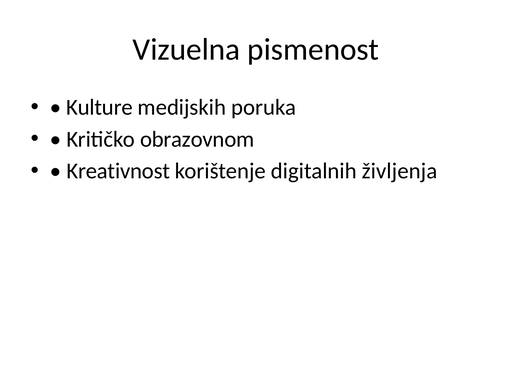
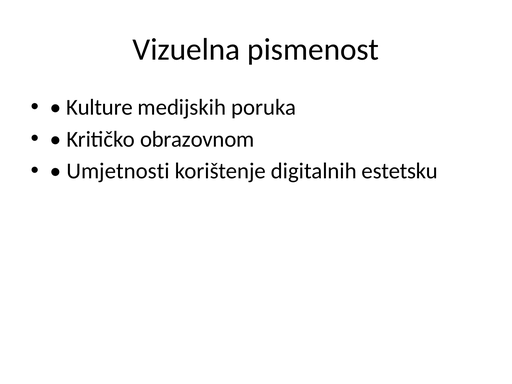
Kreativnost: Kreativnost -> Umjetnosti
življenja: življenja -> estetsku
